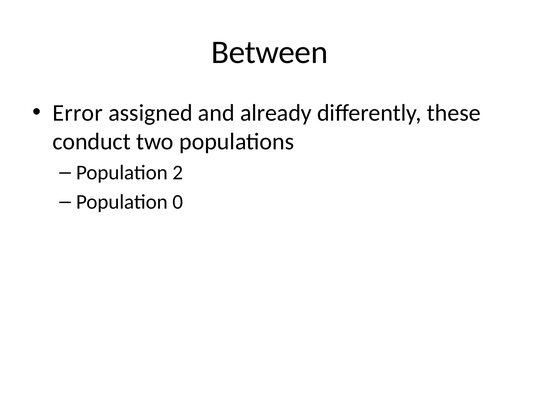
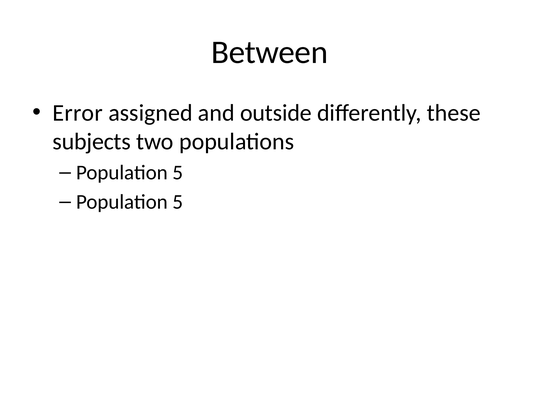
already: already -> outside
conduct: conduct -> subjects
2 at (178, 173): 2 -> 5
0 at (178, 202): 0 -> 5
